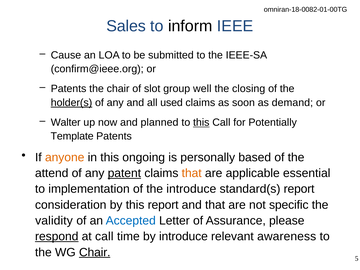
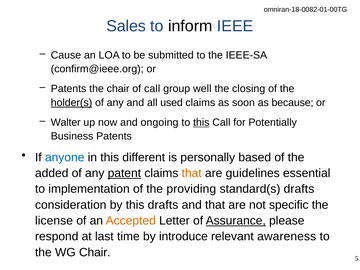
of slot: slot -> call
demand: demand -> because
planned: planned -> ongoing
Template: Template -> Business
anyone colour: orange -> blue
ongoing: ongoing -> different
attend: attend -> added
applicable: applicable -> guidelines
the introduce: introduce -> providing
standard(s report: report -> drafts
this report: report -> drafts
validity: validity -> license
Accepted colour: blue -> orange
Assurance underline: none -> present
respond underline: present -> none
at call: call -> last
Chair at (95, 252) underline: present -> none
